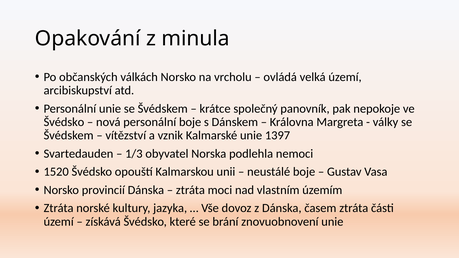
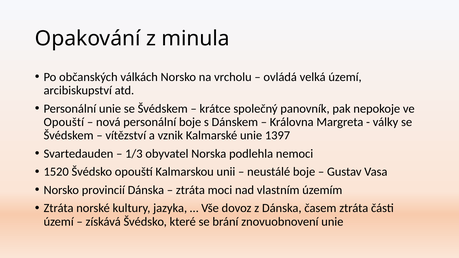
Švédsko at (64, 122): Švédsko -> Opouští
